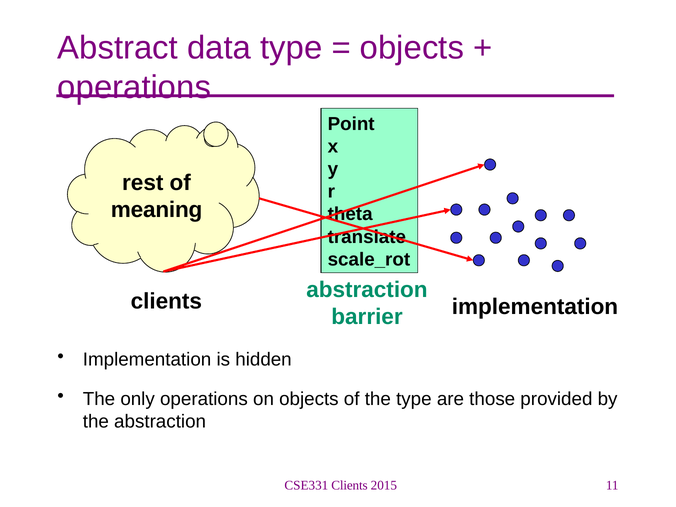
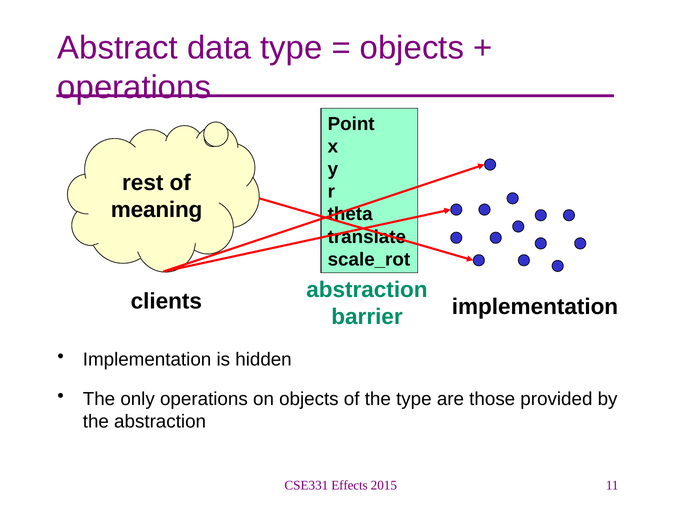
CSE331 Clients: Clients -> Effects
